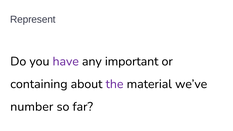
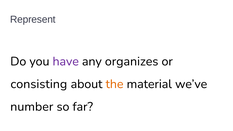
important: important -> organizes
containing: containing -> consisting
the colour: purple -> orange
